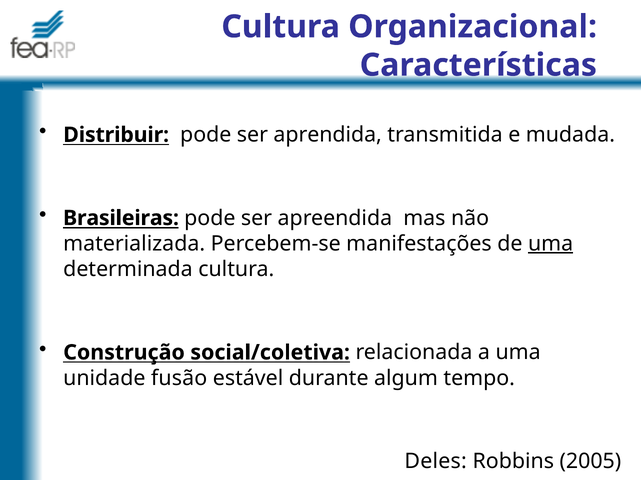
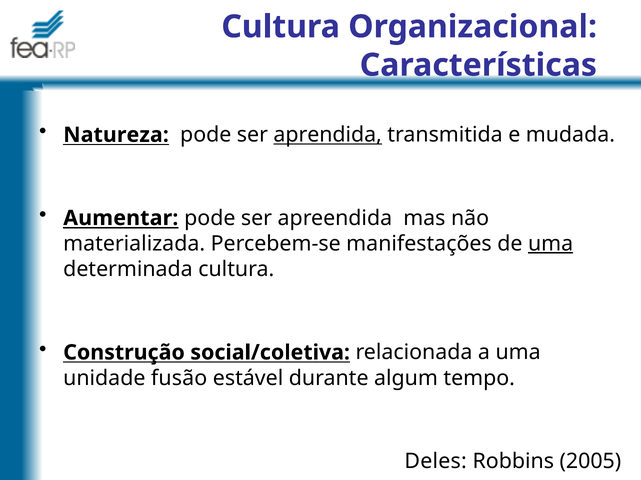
Distribuir: Distribuir -> Natureza
aprendida underline: none -> present
Brasileiras: Brasileiras -> Aumentar
